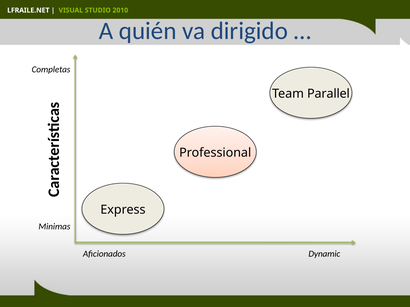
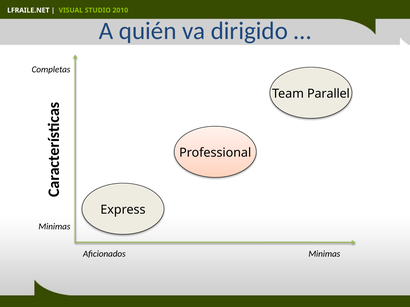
Aficionados Dynamic: Dynamic -> Minimas
